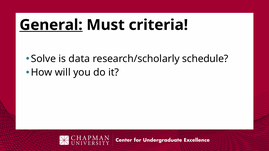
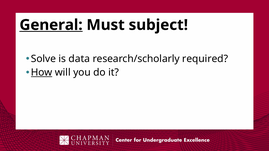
criteria: criteria -> subject
schedule: schedule -> required
How underline: none -> present
